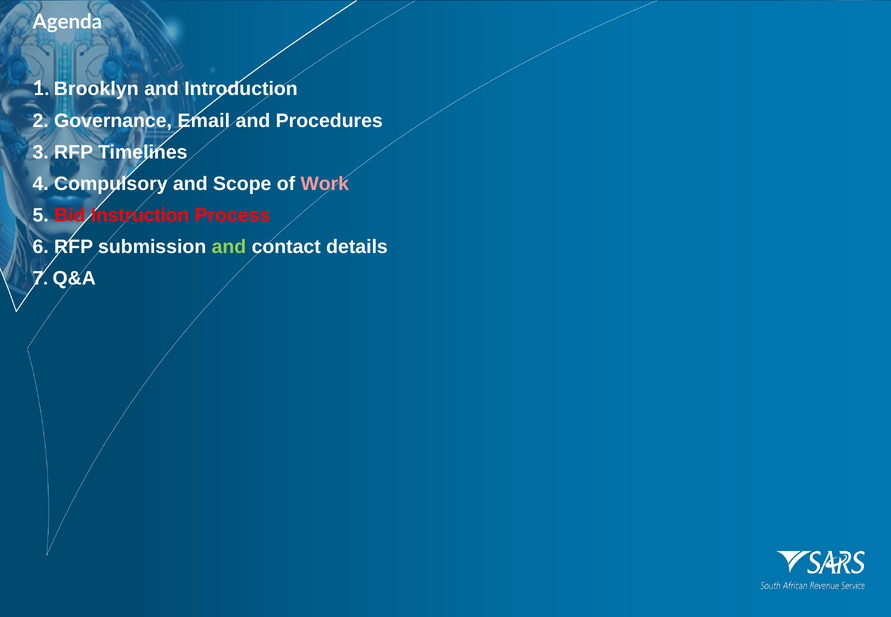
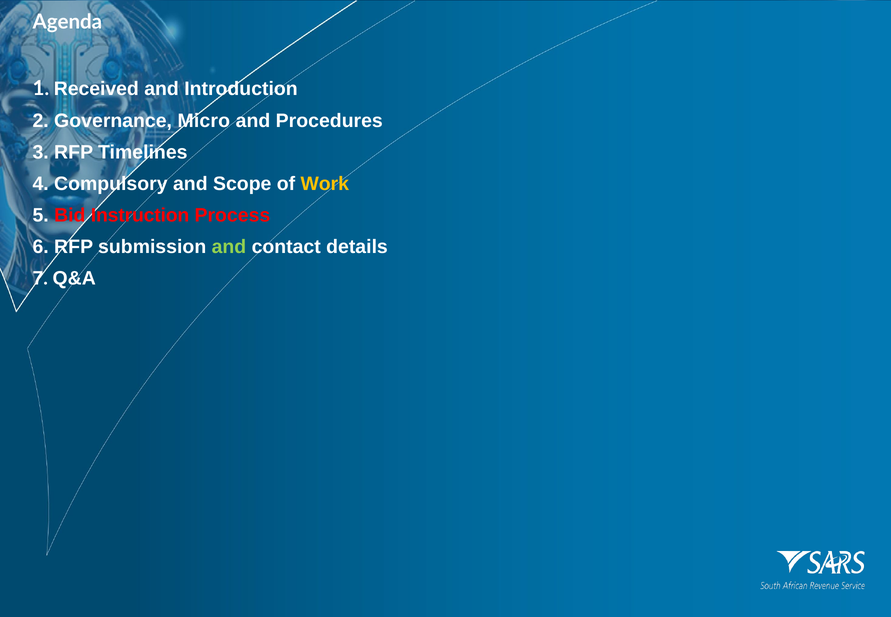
Brooklyn: Brooklyn -> Received
Email: Email -> Micro
Work colour: pink -> yellow
